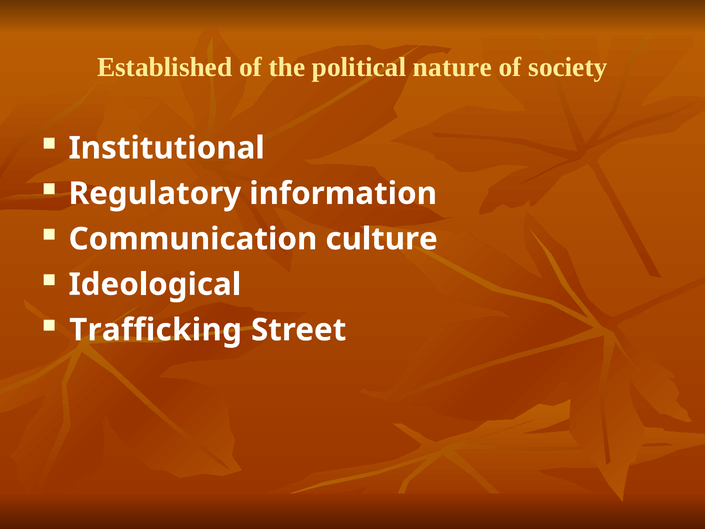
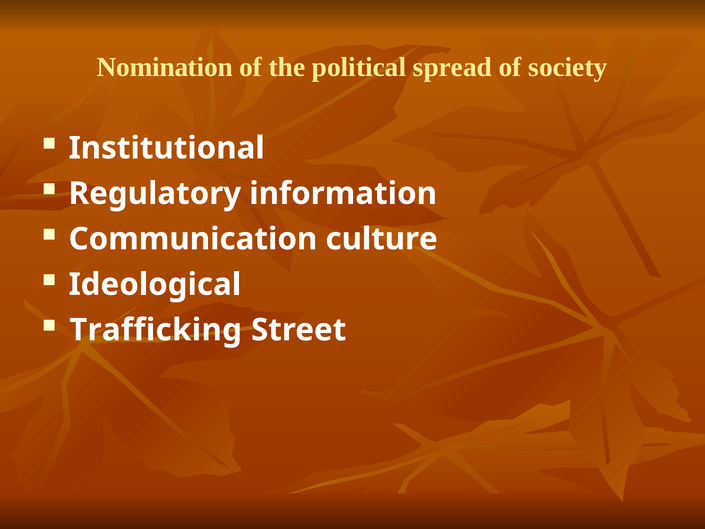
Established: Established -> Nomination
nature: nature -> spread
